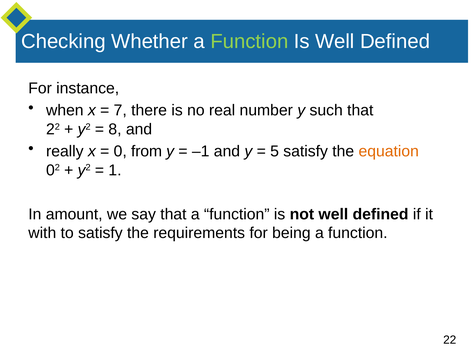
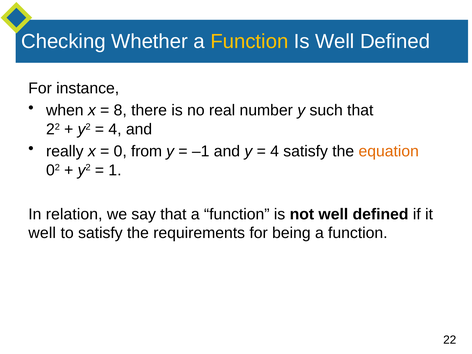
Function at (249, 41) colour: light green -> yellow
7: 7 -> 8
8 at (115, 129): 8 -> 4
5 at (275, 151): 5 -> 4
amount: amount -> relation
with at (42, 233): with -> well
